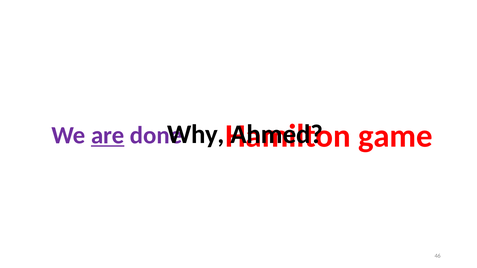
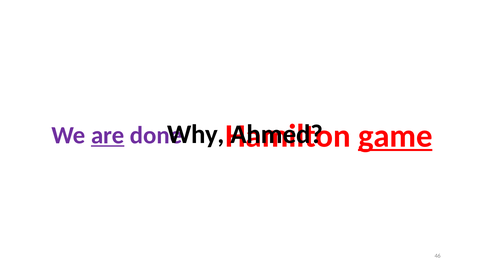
game underline: none -> present
